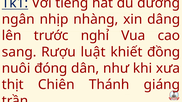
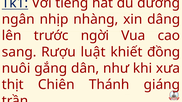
nghỉ: nghỉ -> ngời
đóng: đóng -> gắng
